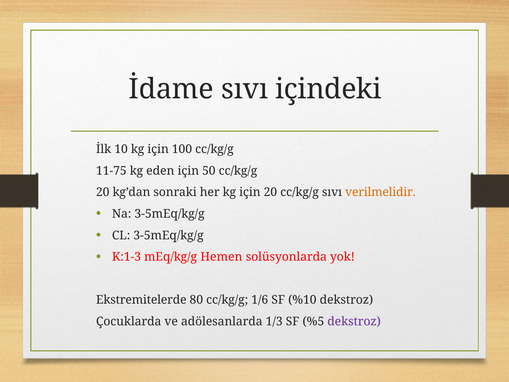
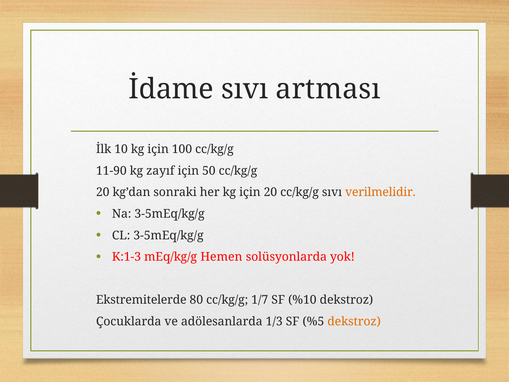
içindeki: içindeki -> artması
11-75: 11-75 -> 11-90
eden: eden -> zayıf
1/6: 1/6 -> 1/7
dekstroz at (354, 321) colour: purple -> orange
